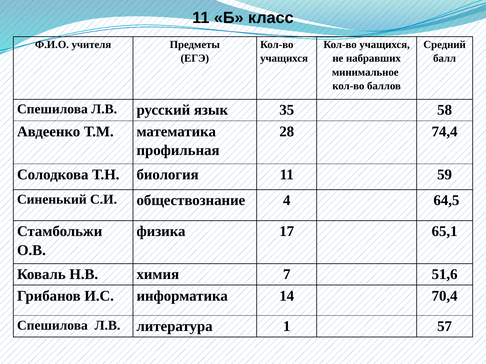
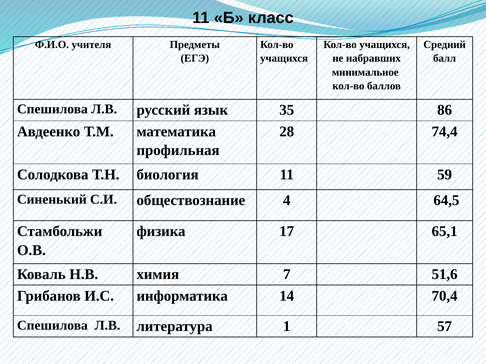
58: 58 -> 86
